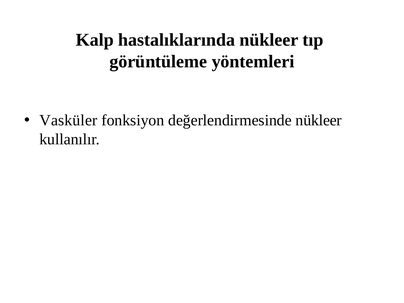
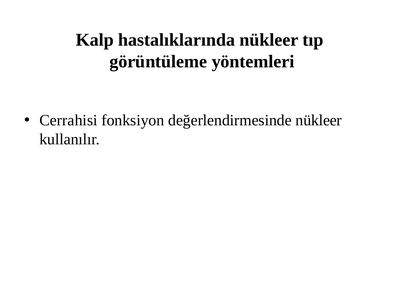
Vasküler: Vasküler -> Cerrahisi
